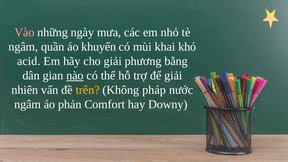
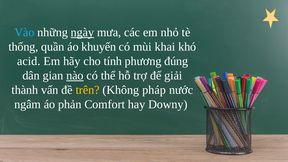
Vào colour: pink -> light blue
ngày underline: none -> present
ngâm at (23, 47): ngâm -> thống
cho giải: giải -> tính
bằng: bằng -> đúng
nhiên: nhiên -> thành
